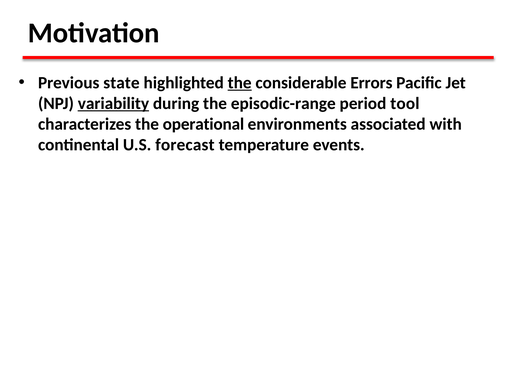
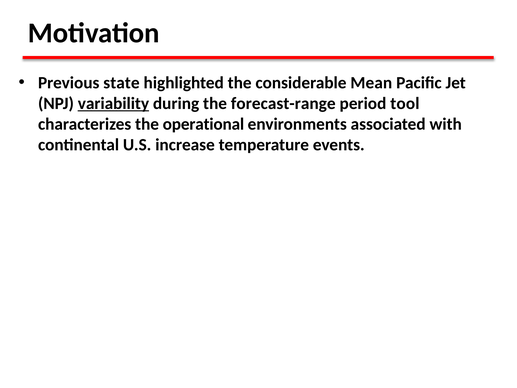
the at (240, 83) underline: present -> none
Errors: Errors -> Mean
episodic-range: episodic-range -> forecast-range
forecast: forecast -> increase
